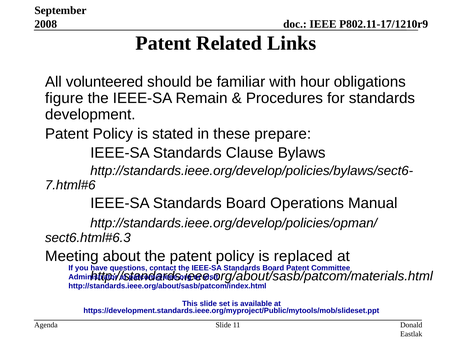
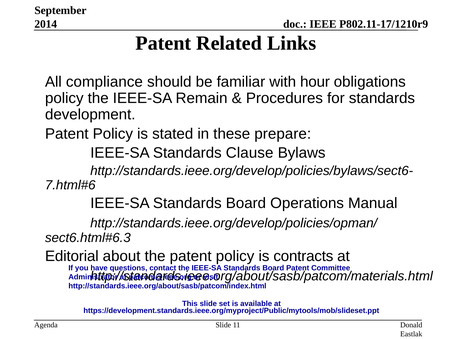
2008: 2008 -> 2014
volunteered: volunteered -> compliance
figure at (64, 98): figure -> policy
Meeting: Meeting -> Editorial
replaced: replaced -> contracts
